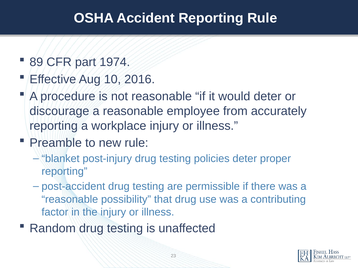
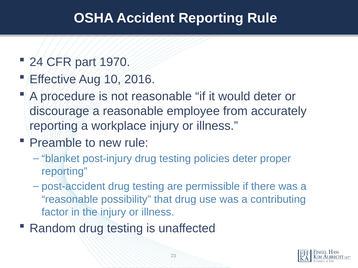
89: 89 -> 24
1974: 1974 -> 1970
